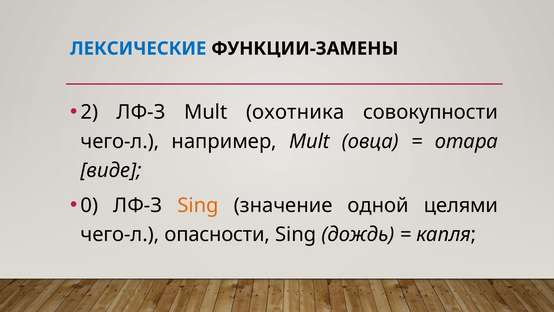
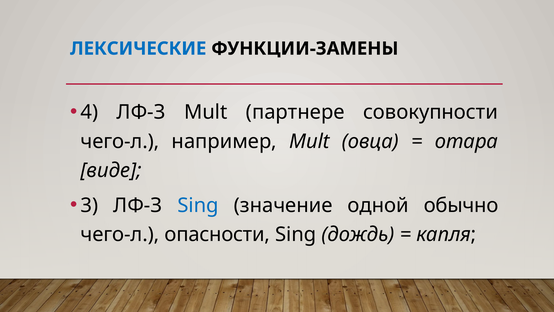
2: 2 -> 4
охотника: охотника -> партнере
0: 0 -> 3
Sing at (198, 205) colour: orange -> blue
целями: целями -> обычно
